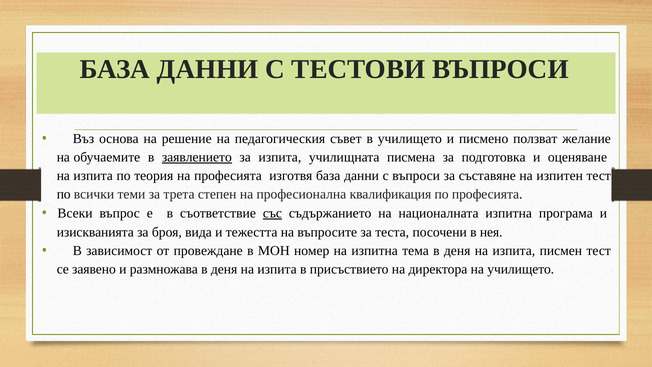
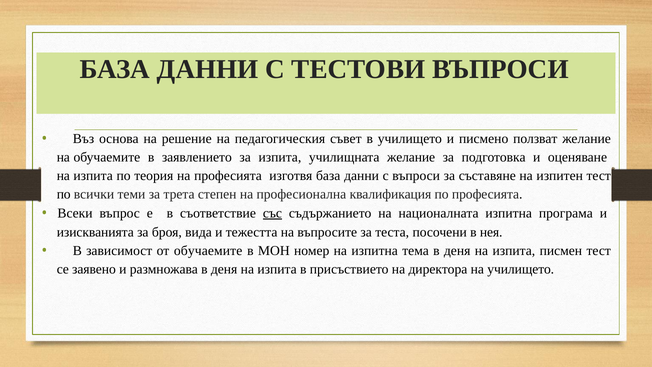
заявлението underline: present -> none
училищната писмена: писмена -> желание
от провеждане: провеждане -> обучаемите
